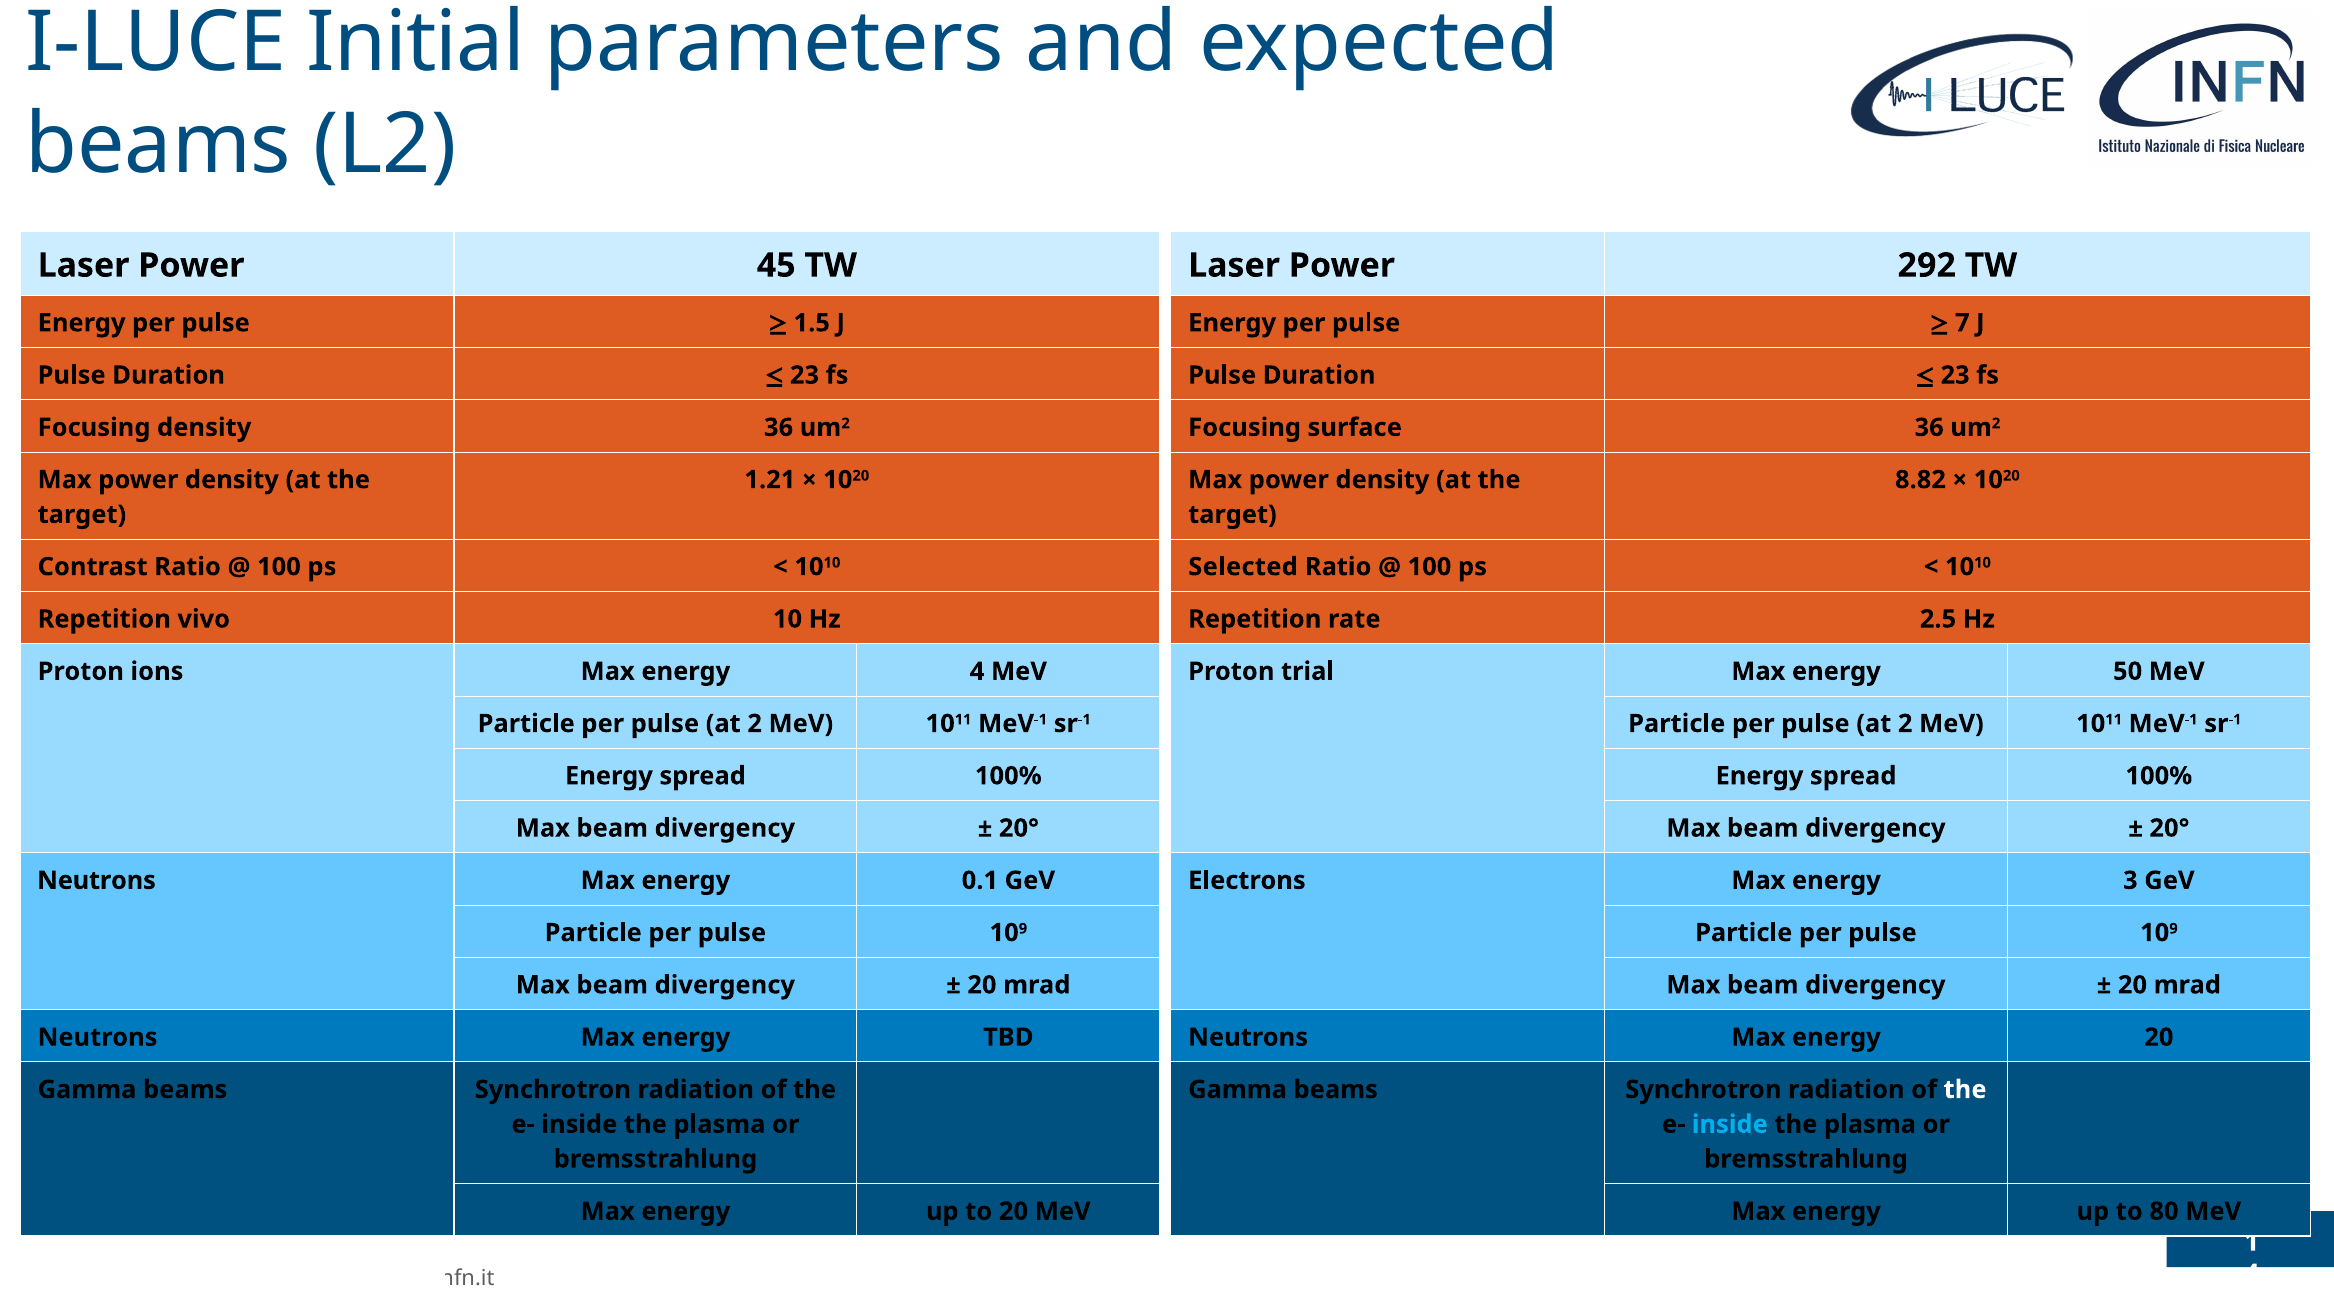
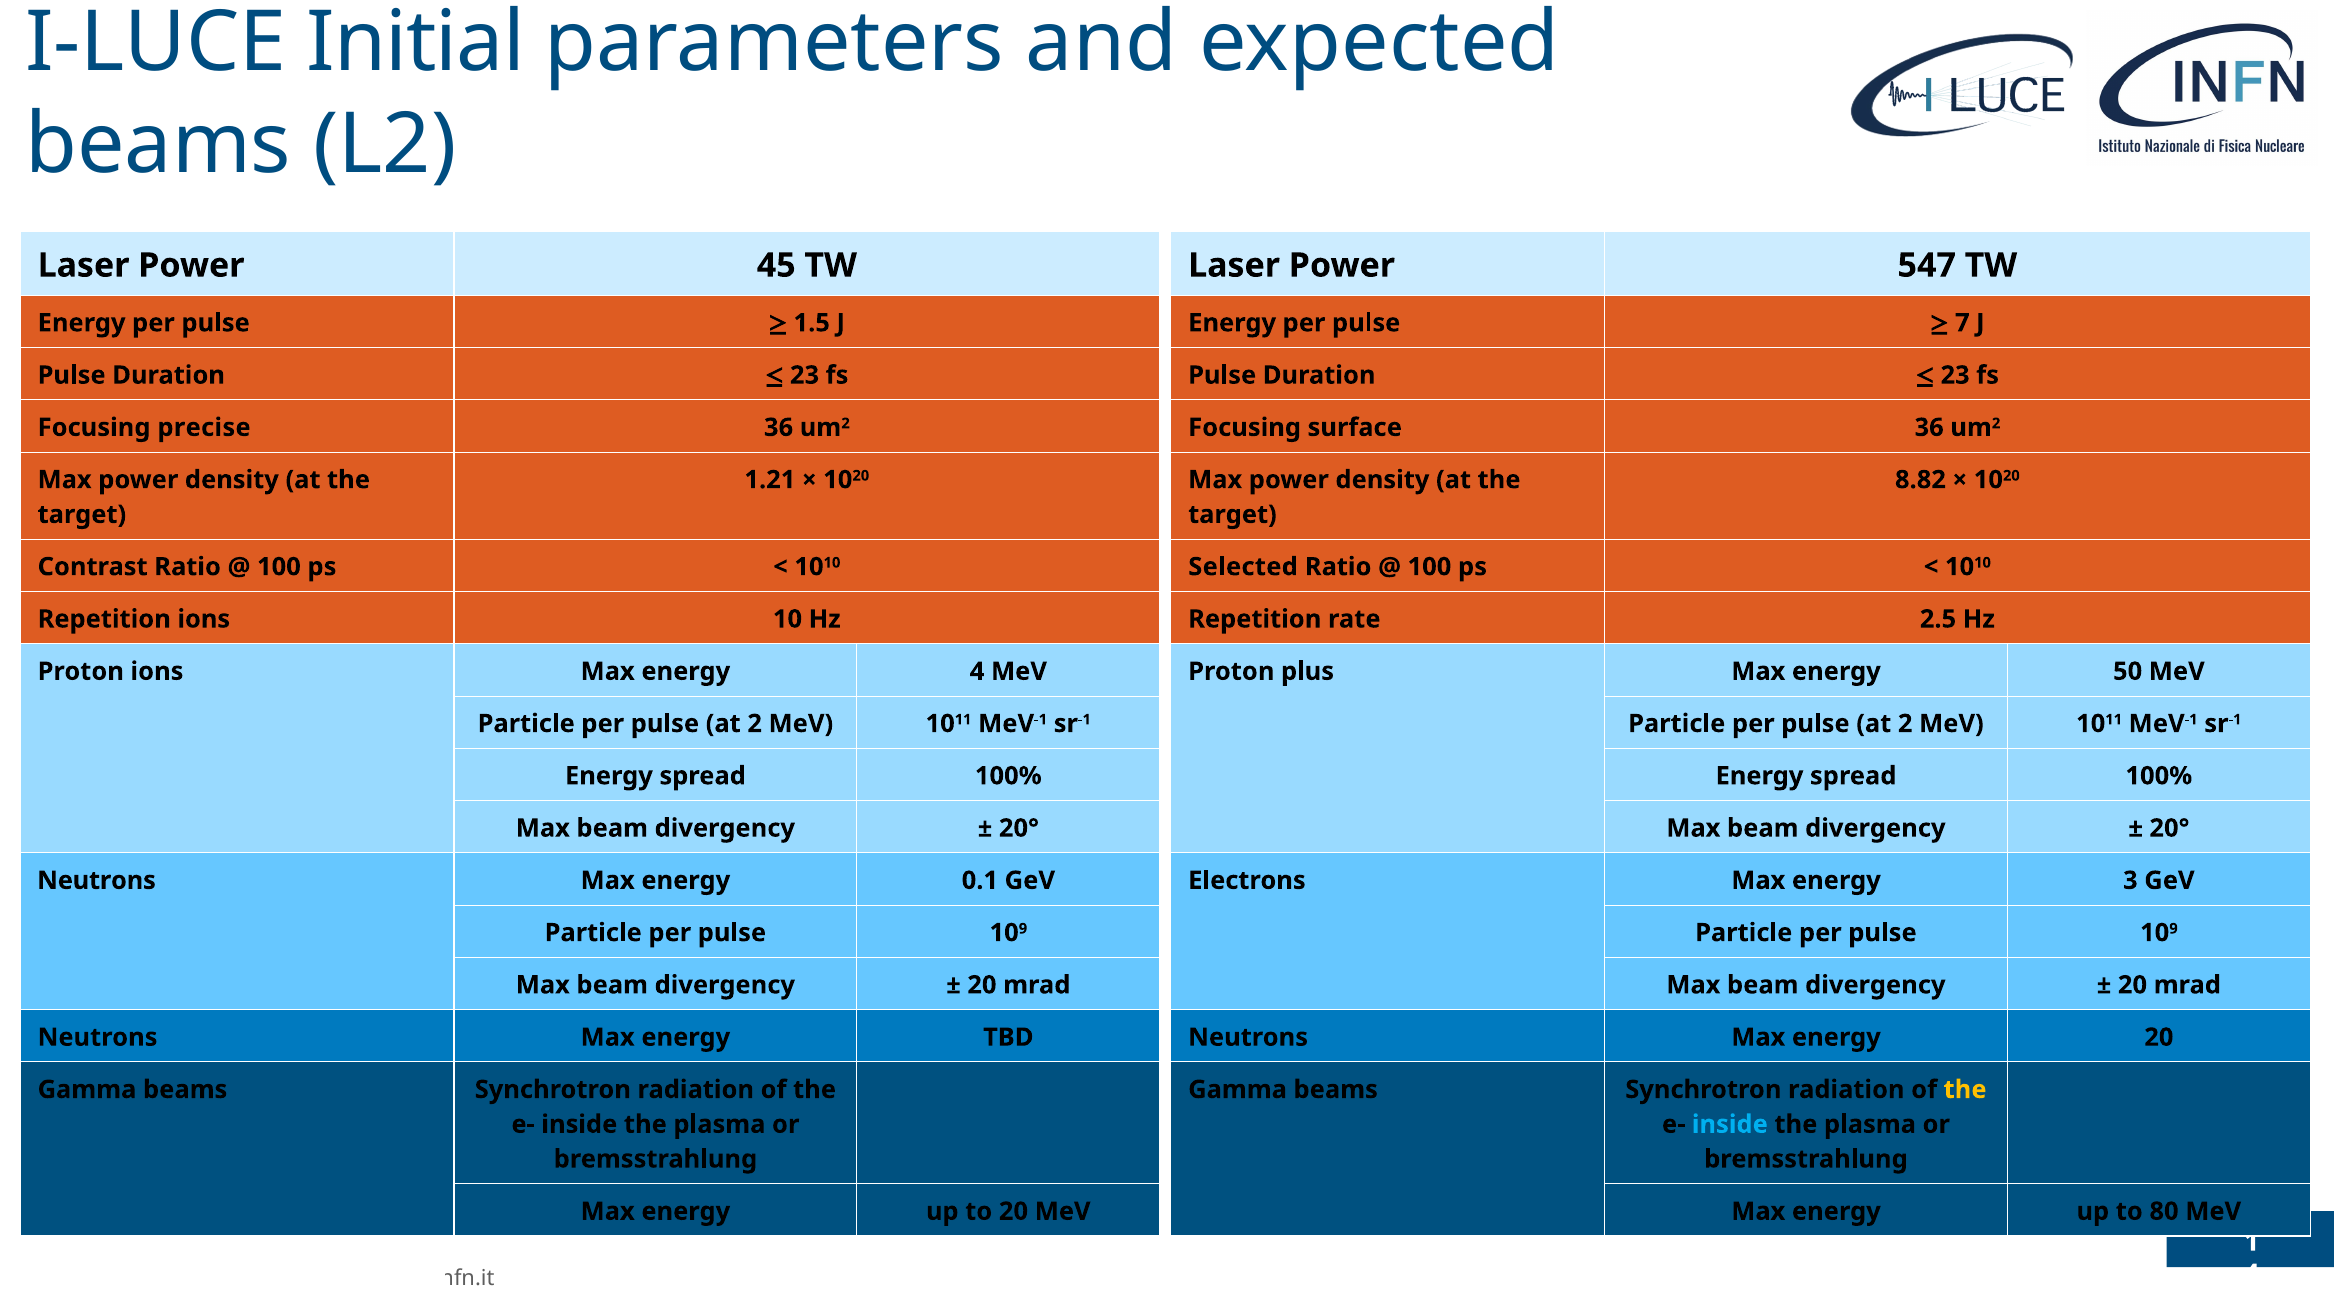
292: 292 -> 547
Focusing density: density -> precise
Repetition vivo: vivo -> ions
trial: trial -> plus
the at (1965, 1090) colour: white -> yellow
